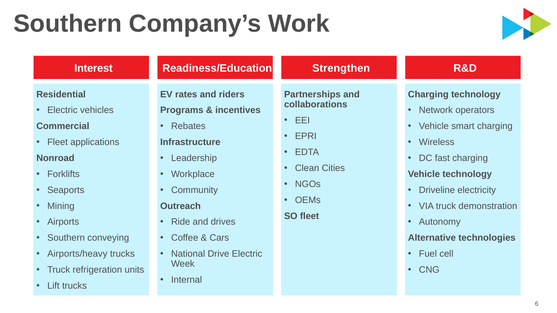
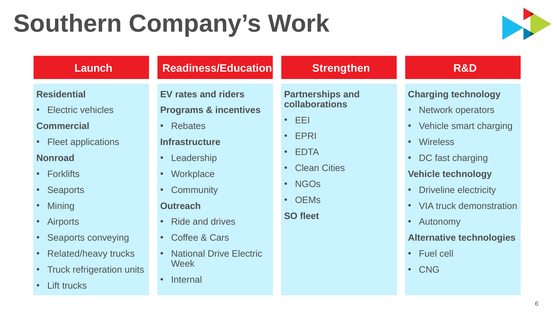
Interest: Interest -> Launch
Southern at (66, 238): Southern -> Seaports
Airports/heavy: Airports/heavy -> Related/heavy
